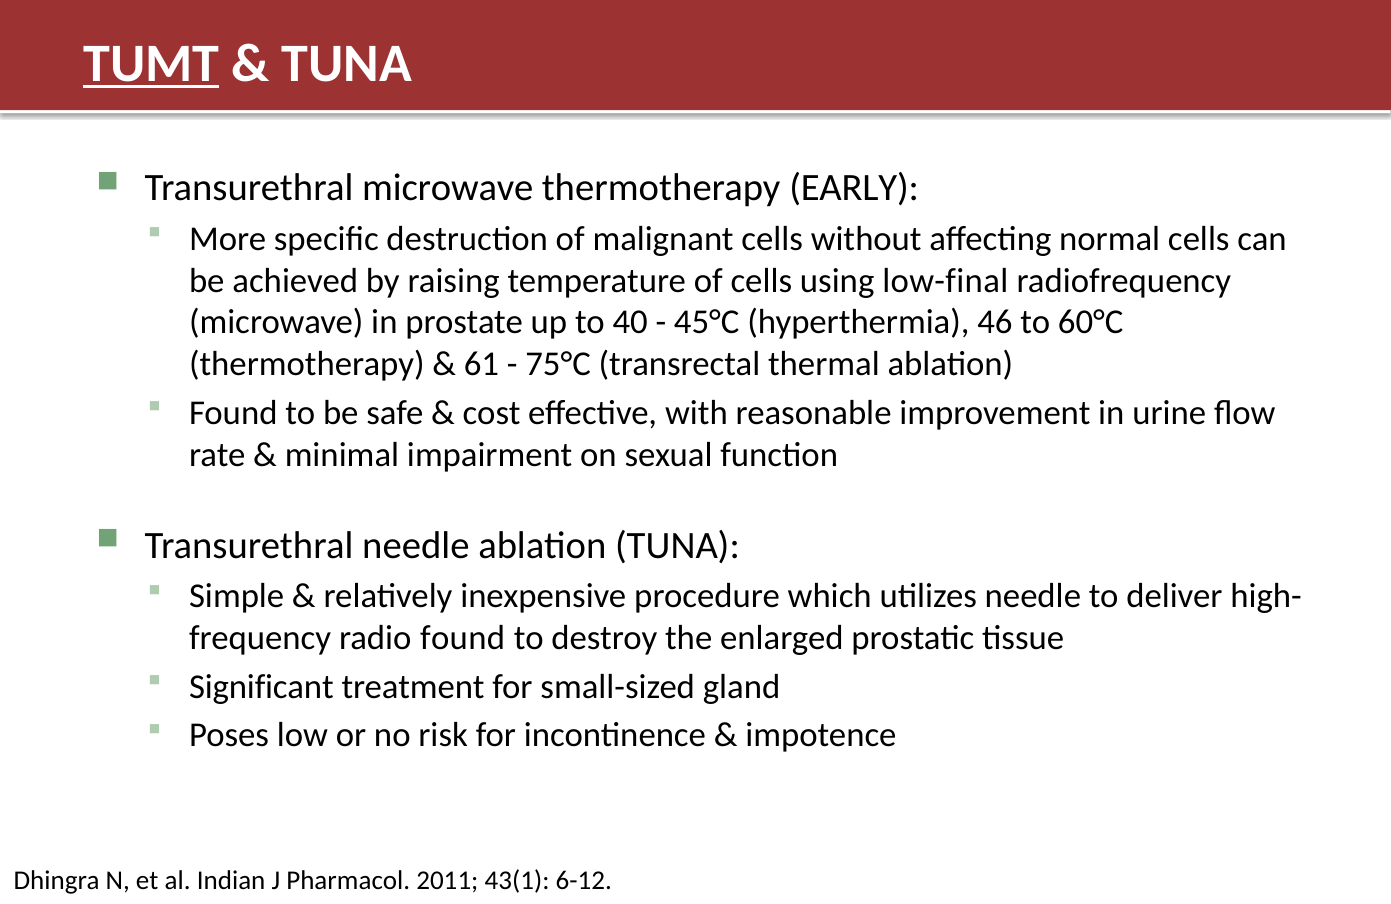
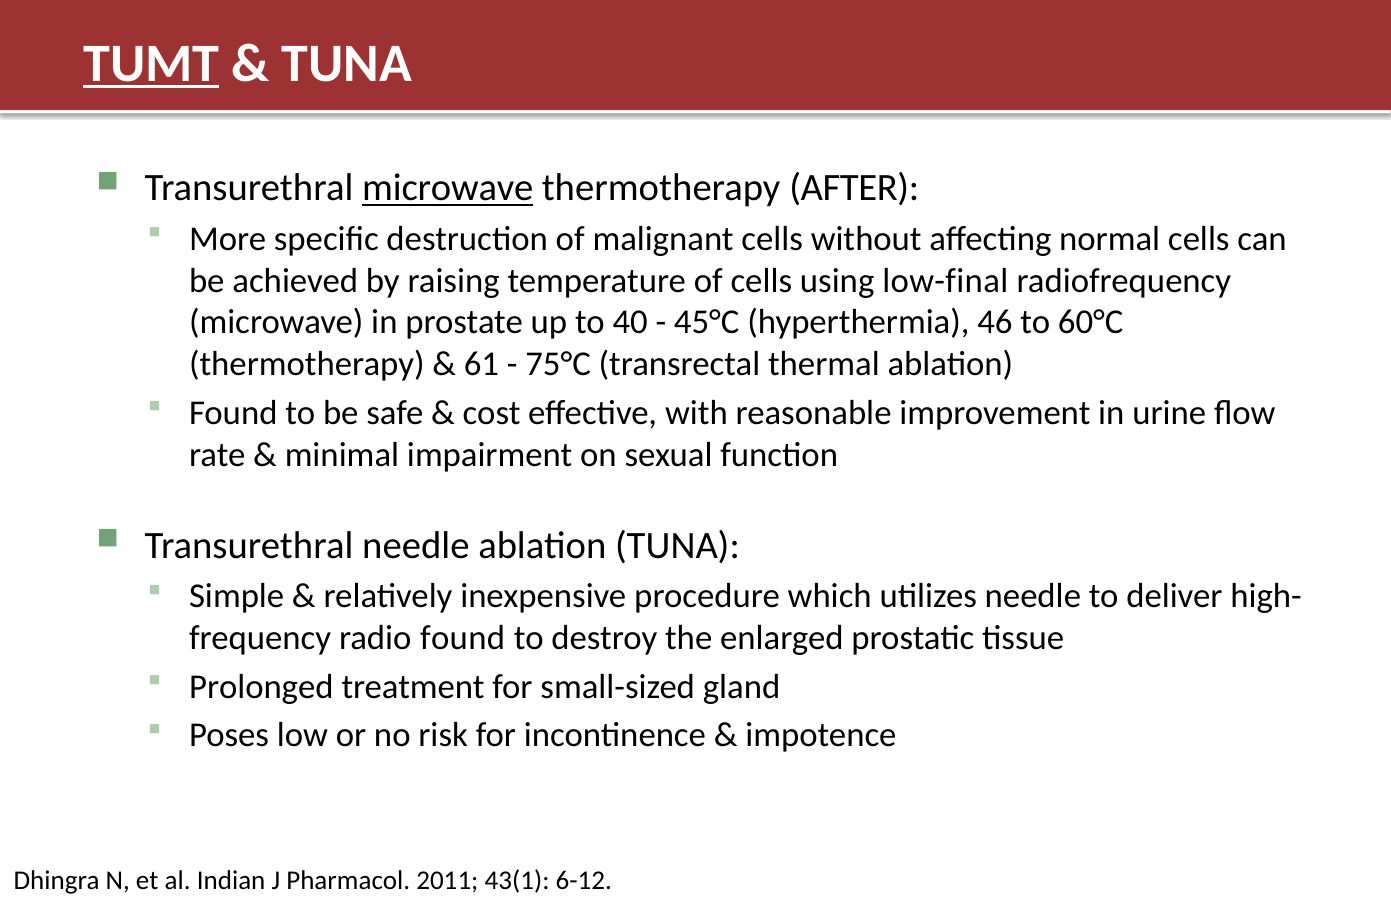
microwave at (448, 188) underline: none -> present
EARLY: EARLY -> AFTER
Significant: Significant -> Prolonged
